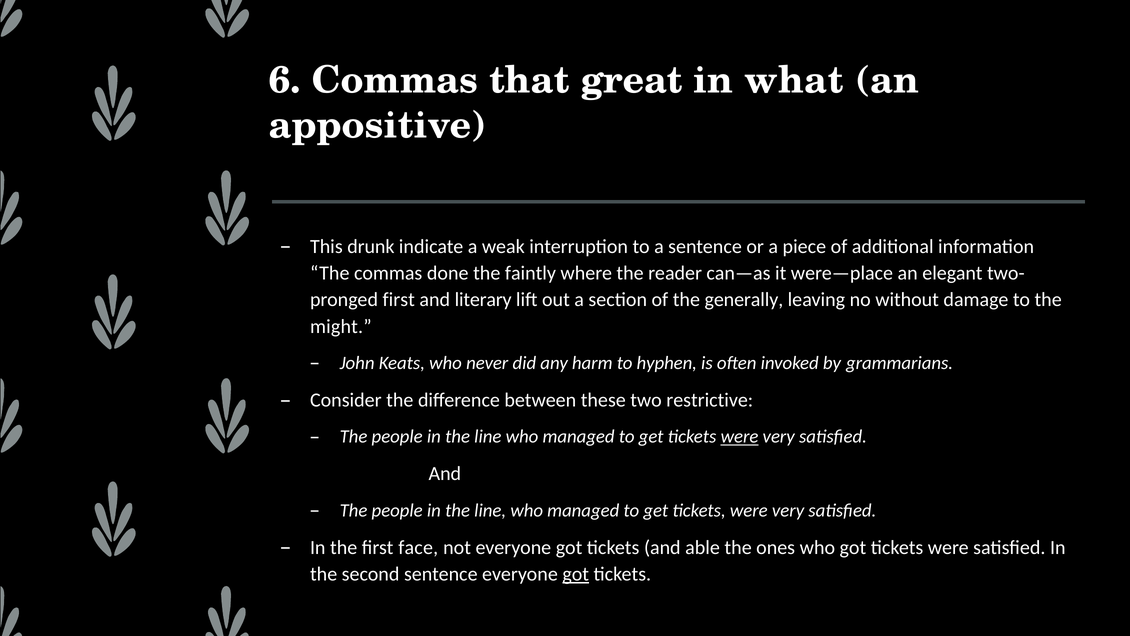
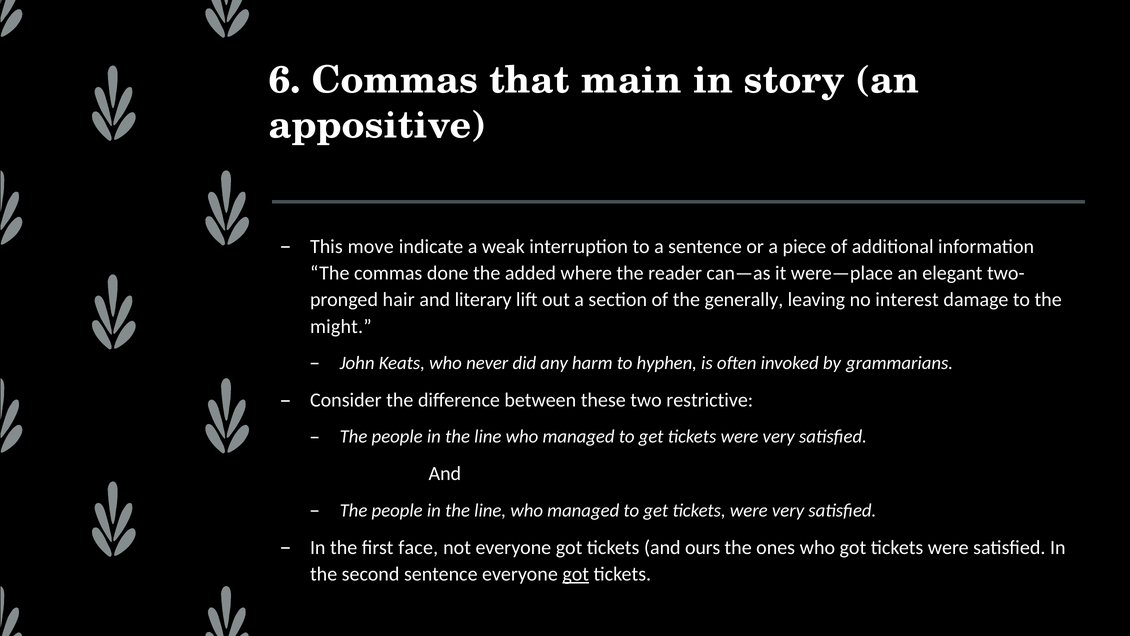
great: great -> main
what: what -> story
drunk: drunk -> move
faintly: faintly -> added
first at (399, 300): first -> hair
without: without -> interest
were at (740, 436) underline: present -> none
able: able -> ours
